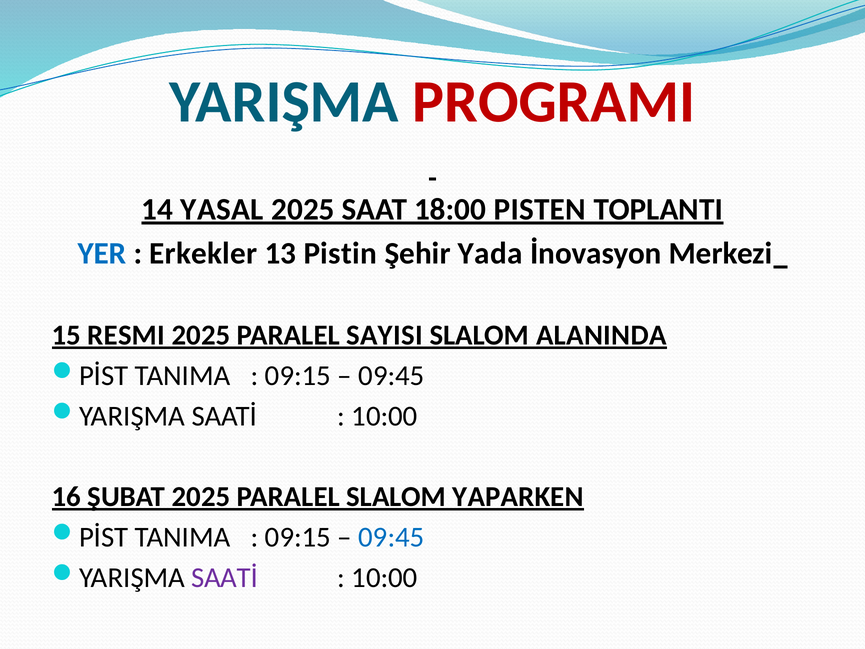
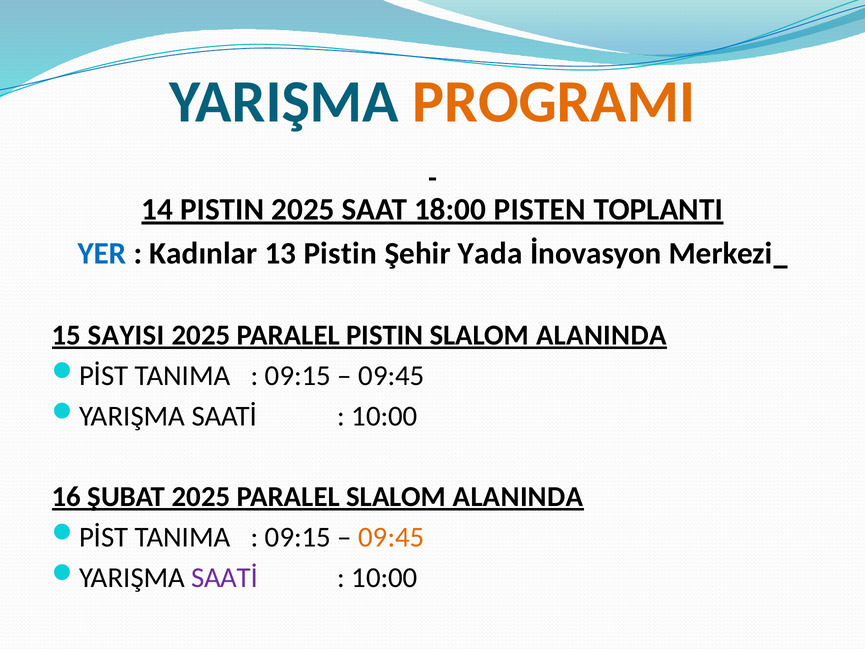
PROGRAMI colour: red -> orange
14 YASAL: YASAL -> PISTIN
Erkekler: Erkekler -> Kadınlar
RESMI: RESMI -> SAYISI
PARALEL SAYISI: SAYISI -> PISTIN
PARALEL SLALOM YAPARKEN: YAPARKEN -> ALANINDA
09:45 at (391, 537) colour: blue -> orange
